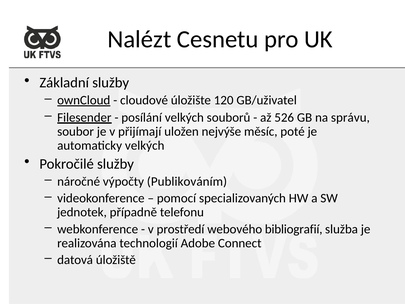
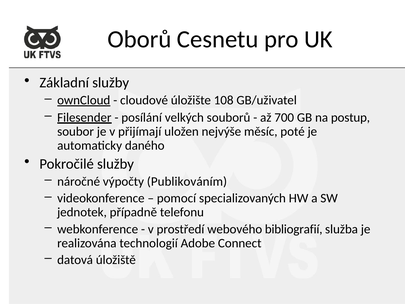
Nalézt: Nalézt -> Oborů
120: 120 -> 108
526: 526 -> 700
správu: správu -> postup
automaticky velkých: velkých -> daného
